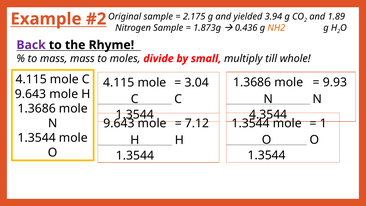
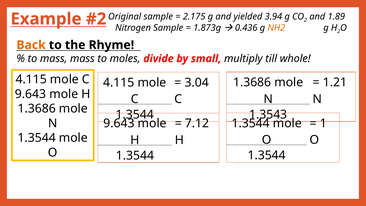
Back colour: purple -> orange
9.93: 9.93 -> 1.21
4.3544: 4.3544 -> 1.3543
